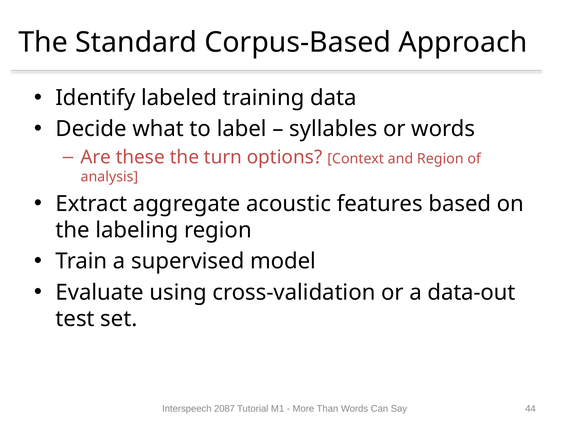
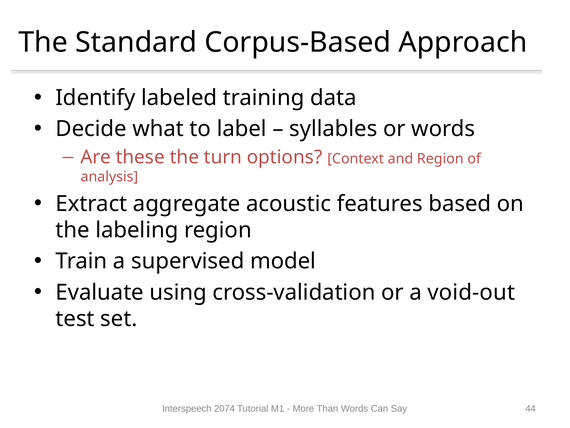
data-out: data-out -> void-out
2087: 2087 -> 2074
